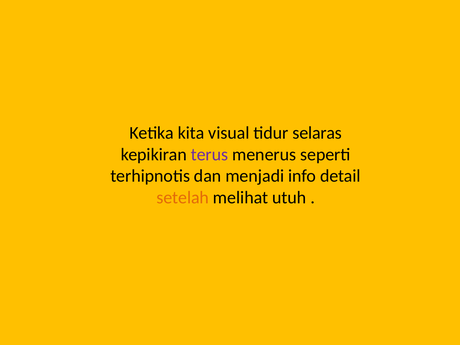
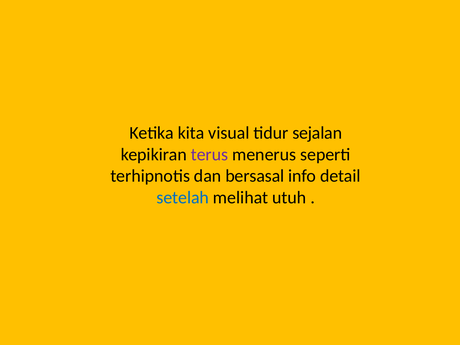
selaras: selaras -> sejalan
menjadi: menjadi -> bersasal
setelah colour: orange -> blue
